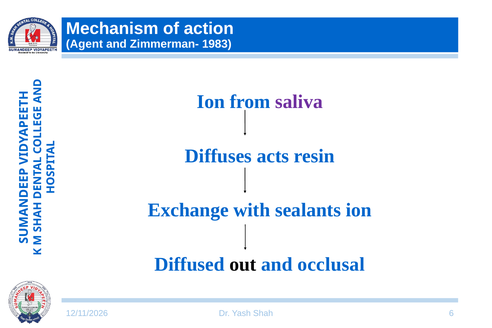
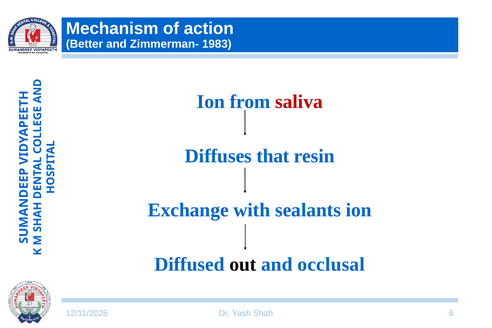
Agent: Agent -> Better
saliva colour: purple -> red
acts: acts -> that
